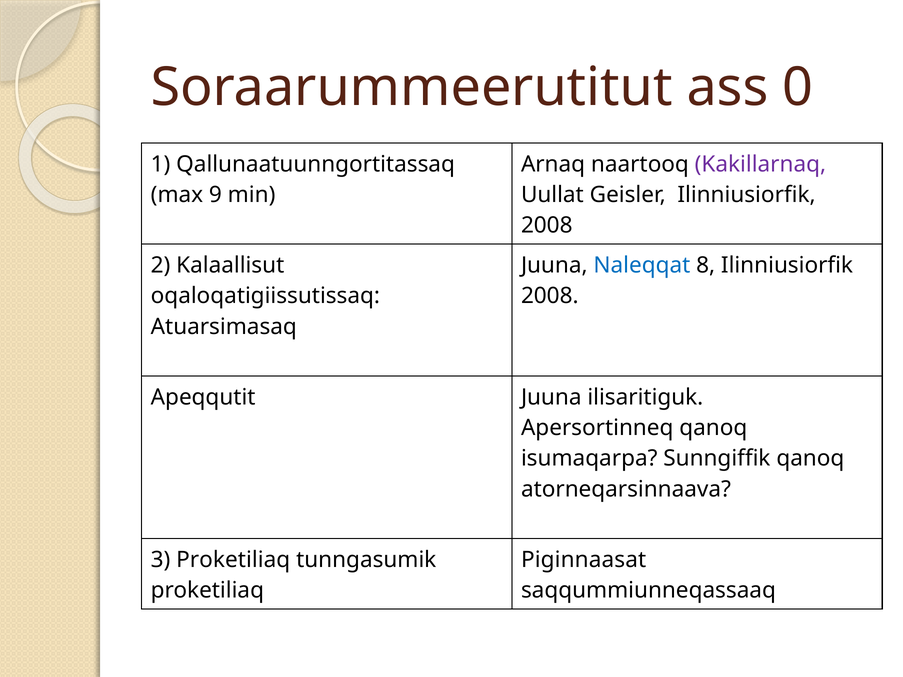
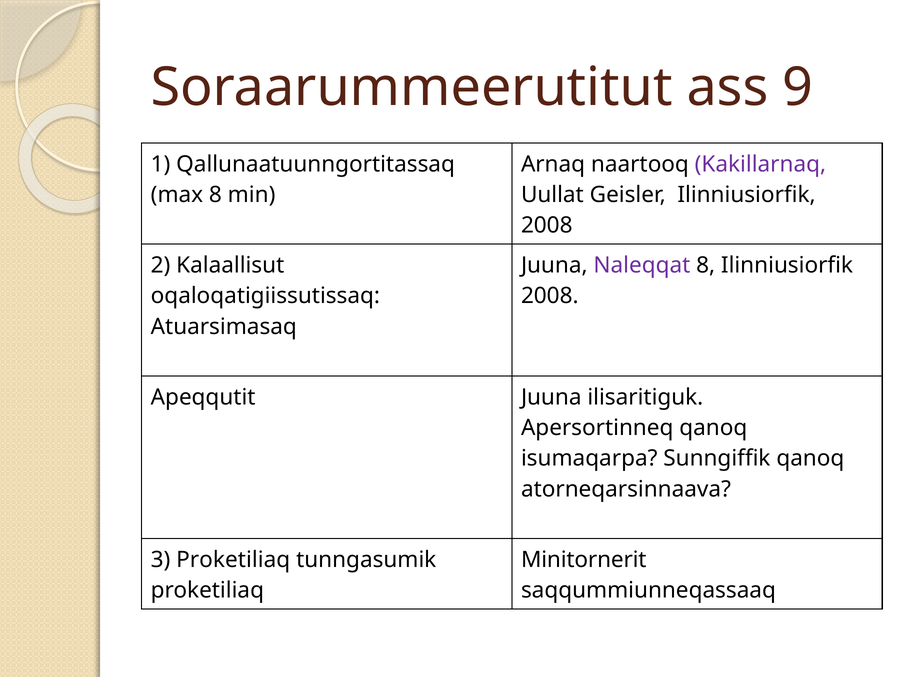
0: 0 -> 9
max 9: 9 -> 8
Naleqqat colour: blue -> purple
Piginnaasat: Piginnaasat -> Minitornerit
